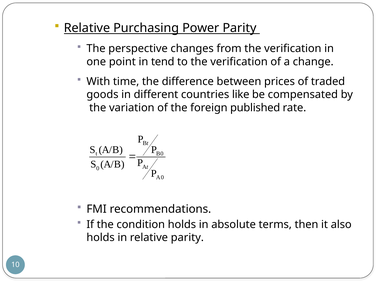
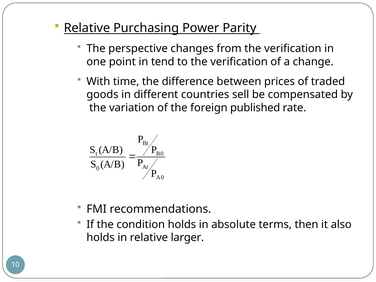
like: like -> sell
relative parity: parity -> larger
